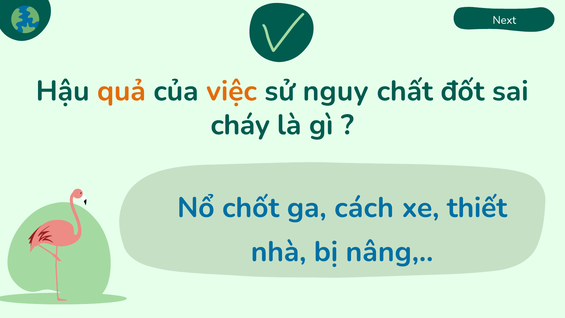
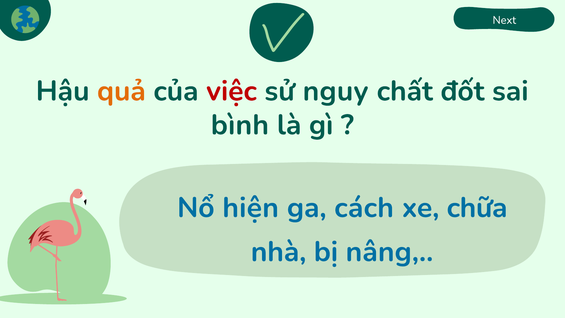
việc colour: orange -> red
cháy: cháy -> bình
chốt: chốt -> hiện
thiết: thiết -> chữa
